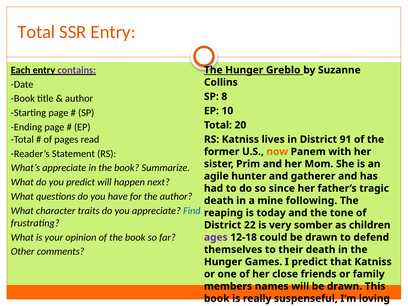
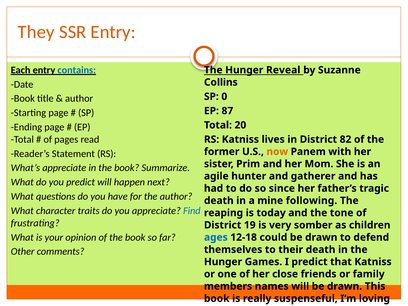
Total at (36, 32): Total -> They
contains colour: purple -> blue
Greblo: Greblo -> Reveal
8: 8 -> 0
10: 10 -> 87
91: 91 -> 82
22: 22 -> 19
ages colour: purple -> blue
